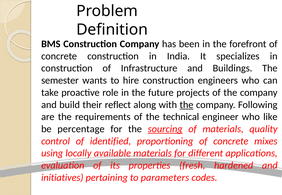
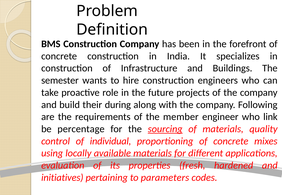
reflect: reflect -> during
the at (187, 105) underline: present -> none
technical: technical -> member
like: like -> link
identified: identified -> individual
